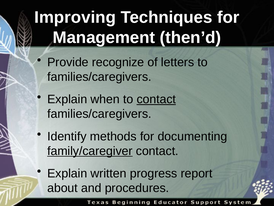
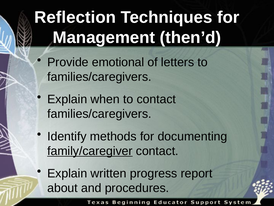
Improving: Improving -> Reflection
recognize: recognize -> emotional
contact at (156, 99) underline: present -> none
